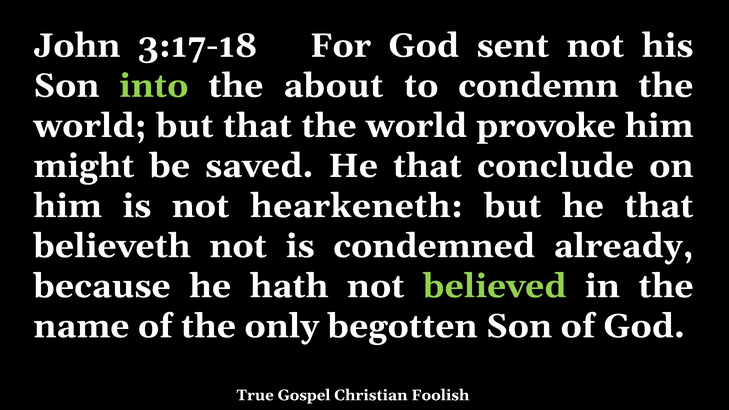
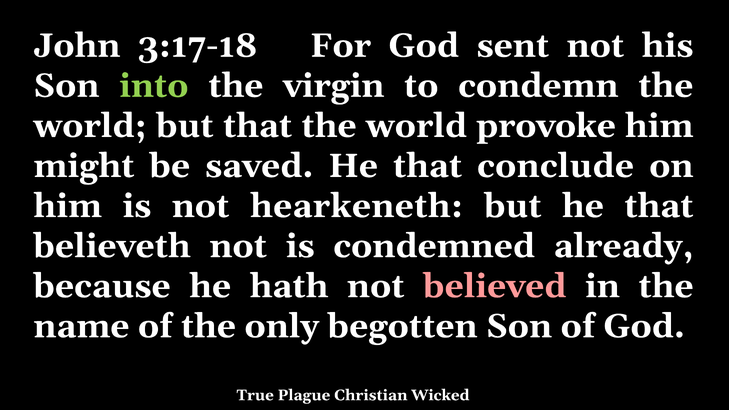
about: about -> virgin
believed colour: light green -> pink
Gospel: Gospel -> Plague
Foolish: Foolish -> Wicked
